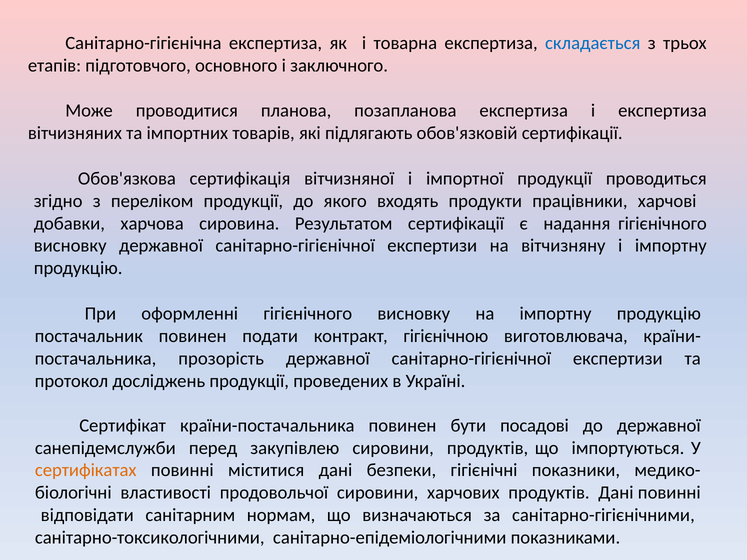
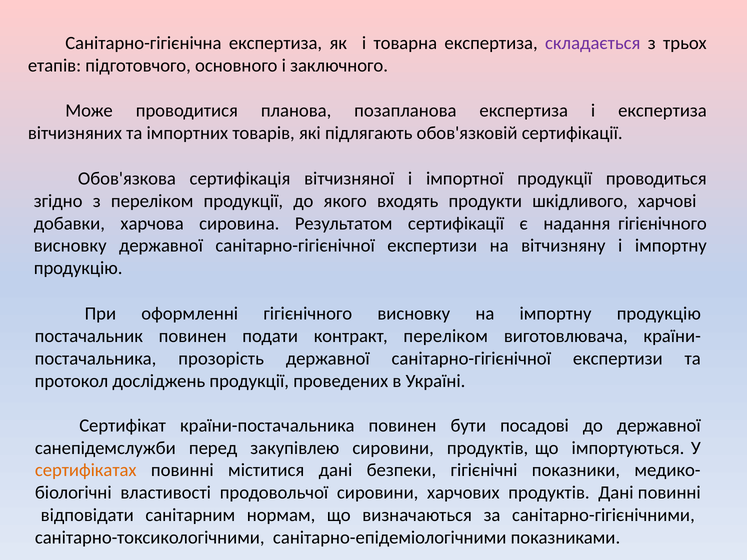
складається colour: blue -> purple
працівники: працівники -> шкідливого
контракт гігієнічною: гігієнічною -> переліком
